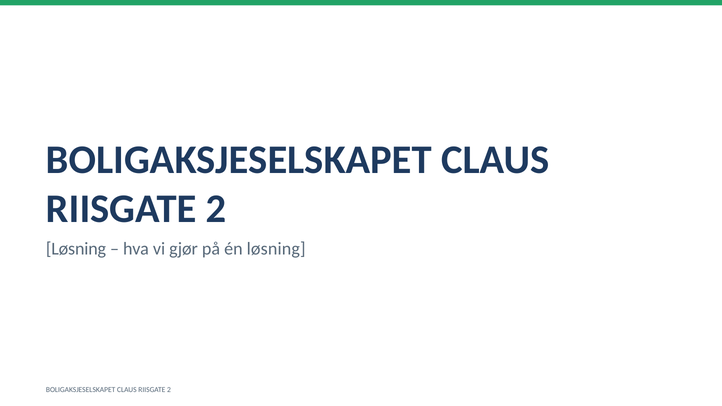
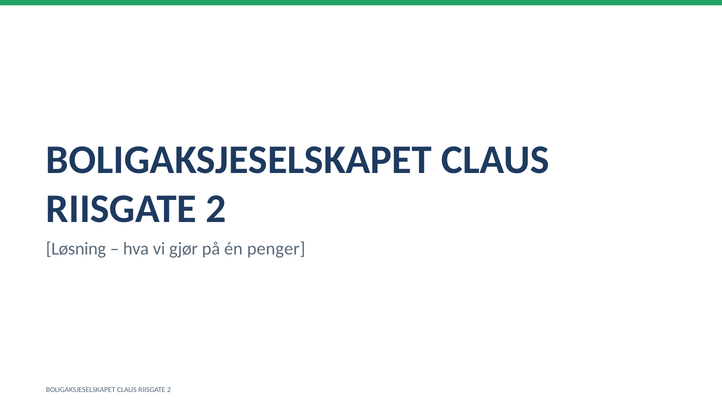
én løsning: løsning -> penger
